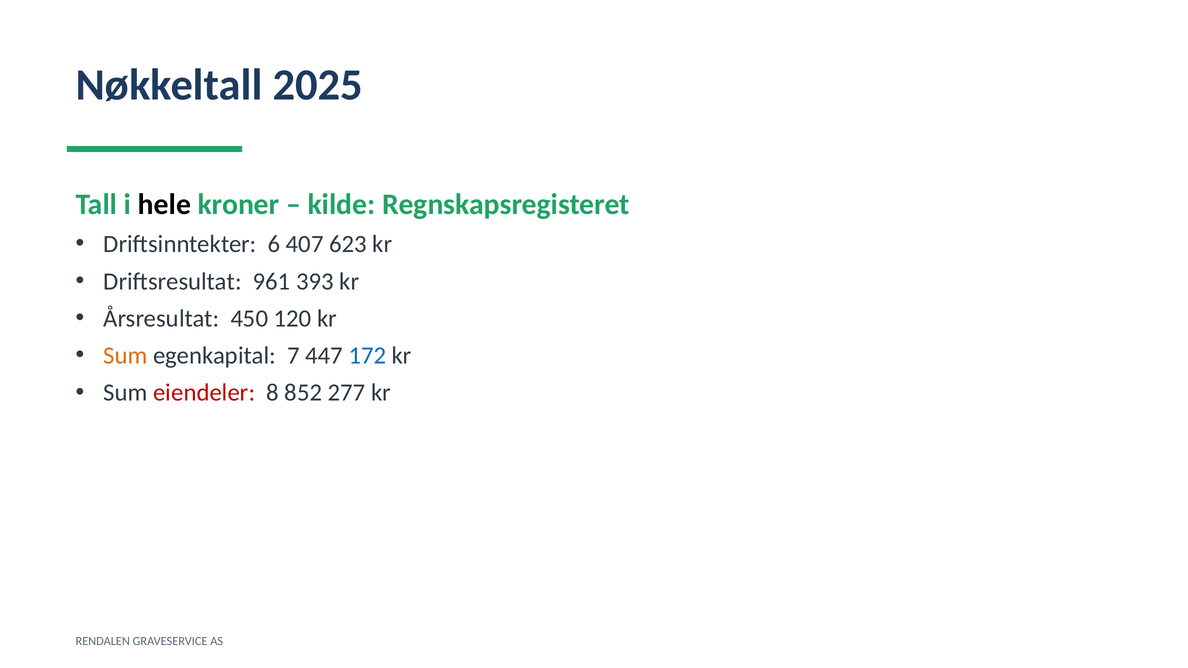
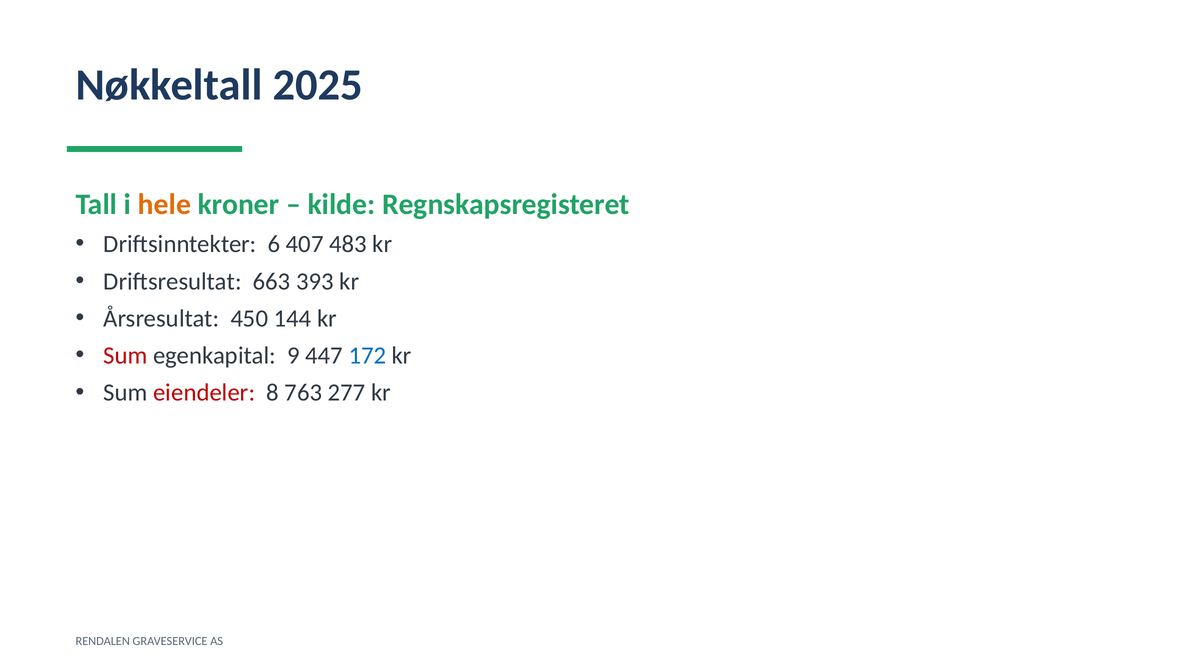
hele colour: black -> orange
623: 623 -> 483
961: 961 -> 663
120: 120 -> 144
Sum at (125, 356) colour: orange -> red
7: 7 -> 9
852: 852 -> 763
